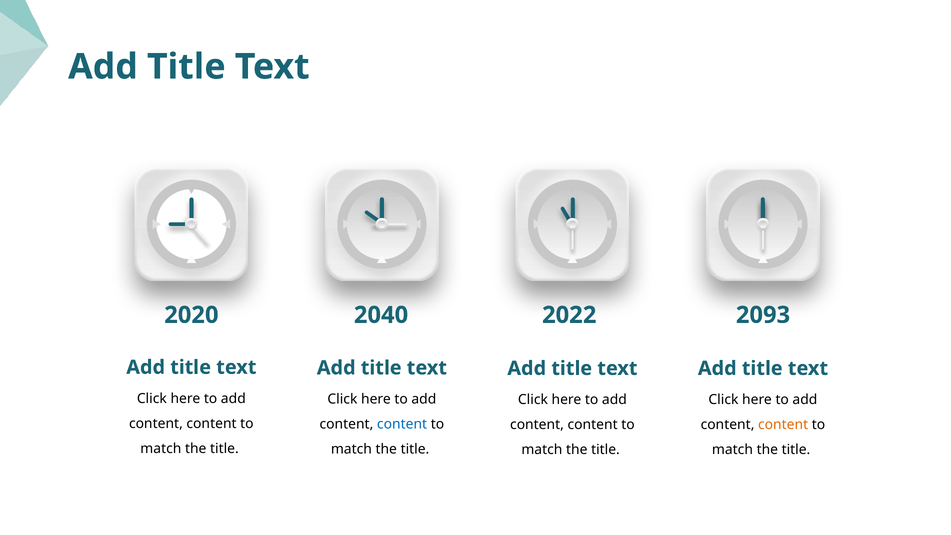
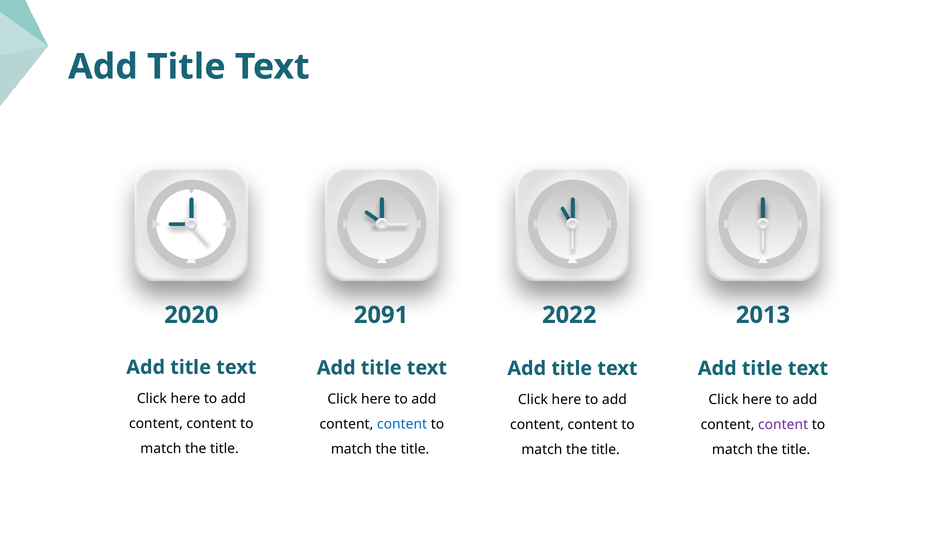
2040: 2040 -> 2091
2093: 2093 -> 2013
content at (783, 425) colour: orange -> purple
